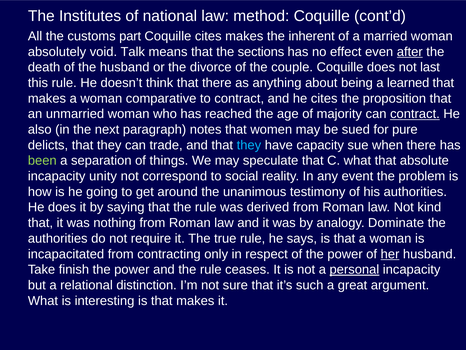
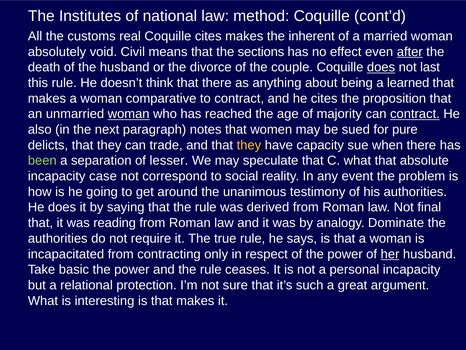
part: part -> real
Talk: Talk -> Civil
does at (381, 67) underline: none -> present
woman at (129, 114) underline: none -> present
they at (249, 145) colour: light blue -> yellow
things: things -> lesser
unity: unity -> case
kind: kind -> final
nothing: nothing -> reading
finish: finish -> basic
personal underline: present -> none
distinction: distinction -> protection
